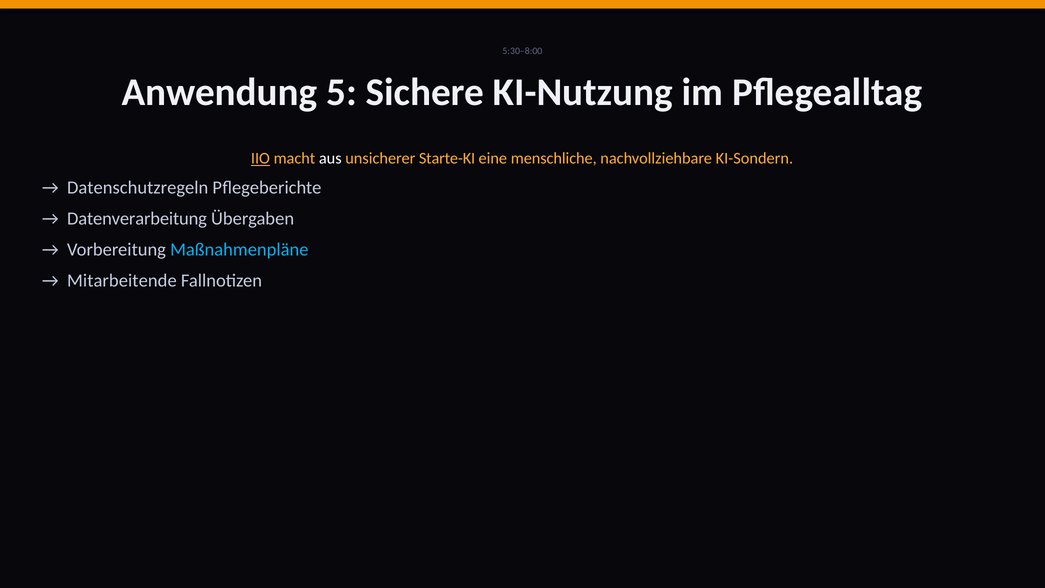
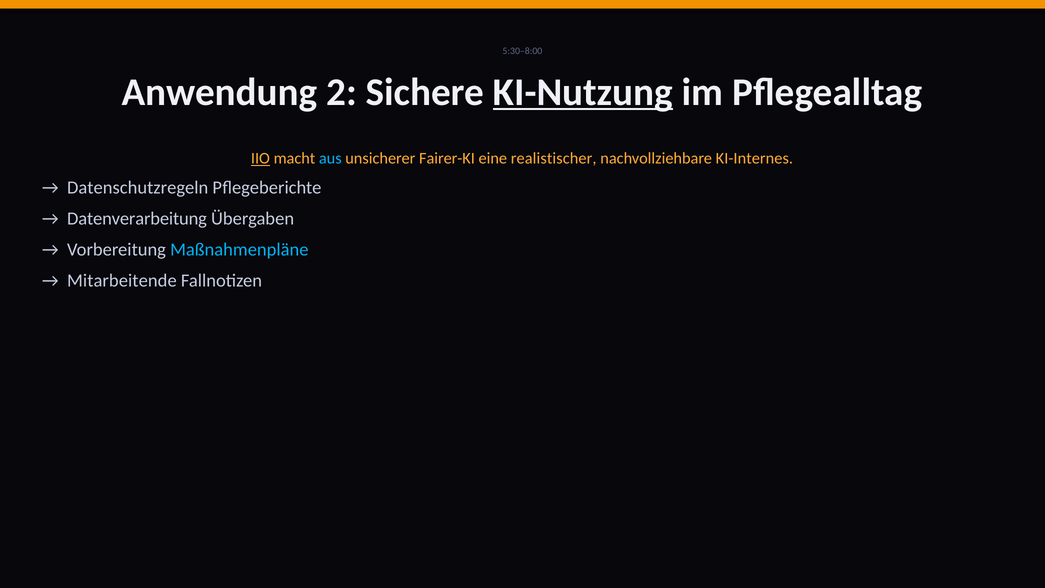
5: 5 -> 2
KI-Nutzung underline: none -> present
aus colour: white -> light blue
Starte-KI: Starte-KI -> Fairer-KI
menschliche: menschliche -> realistischer
KI-Sondern: KI-Sondern -> KI-Internes
